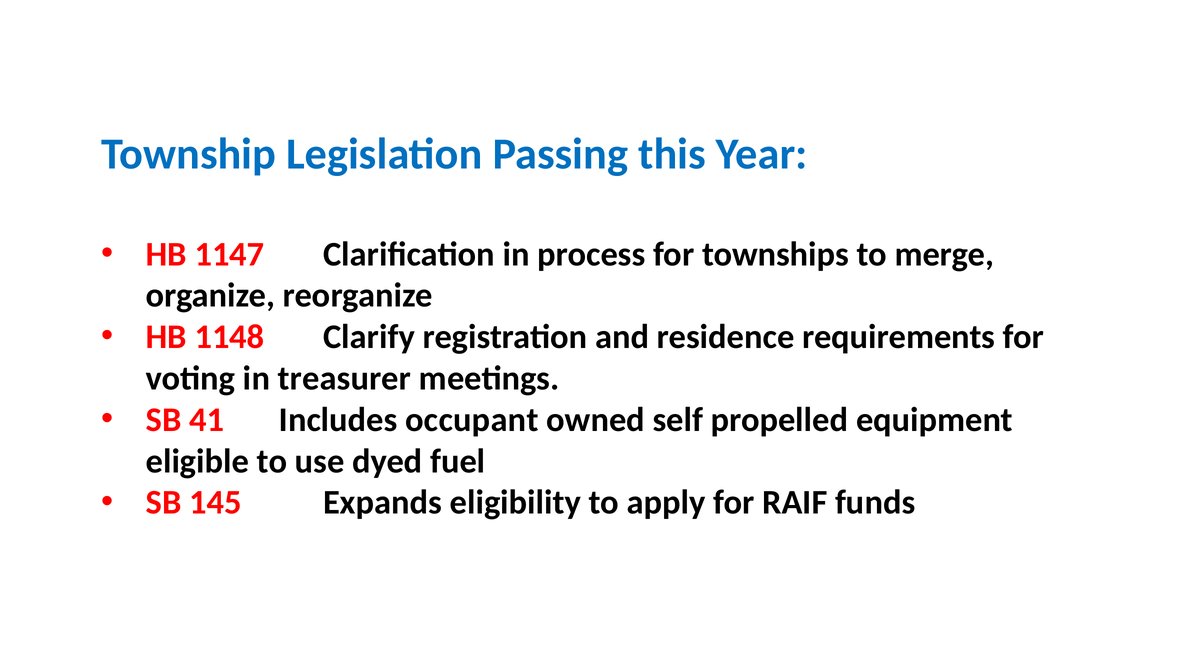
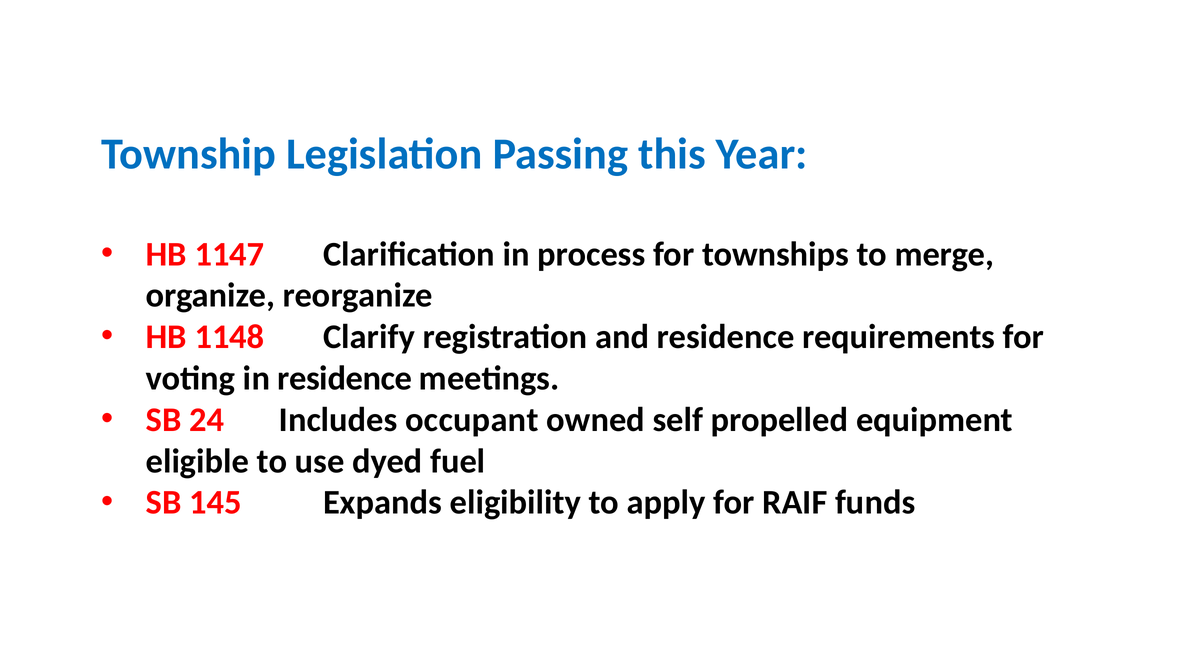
in treasurer: treasurer -> residence
41: 41 -> 24
